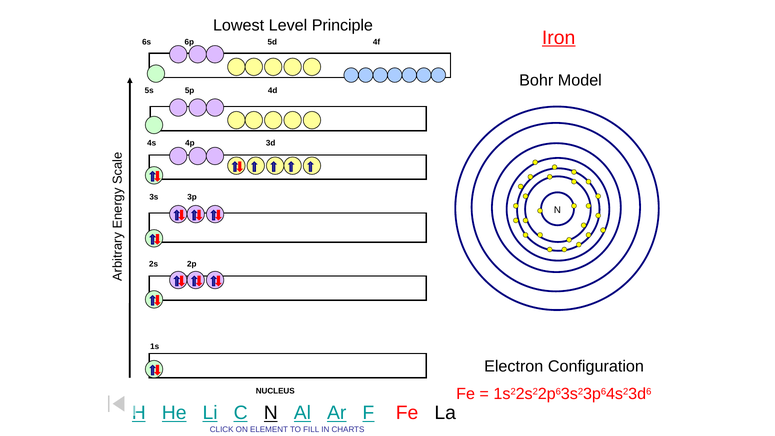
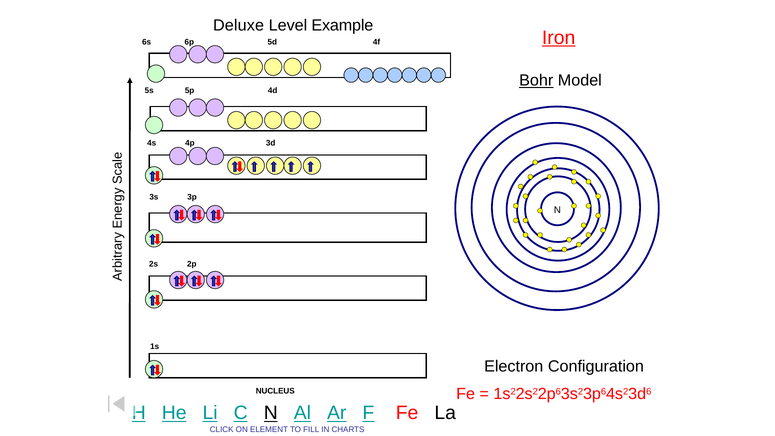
Lowest: Lowest -> Deluxe
Principle: Principle -> Example
Bohr underline: none -> present
